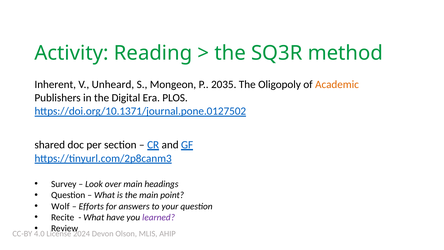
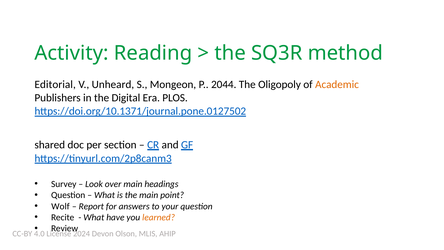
Inherent: Inherent -> Editorial
2035: 2035 -> 2044
Efforts: Efforts -> Report
learned colour: purple -> orange
